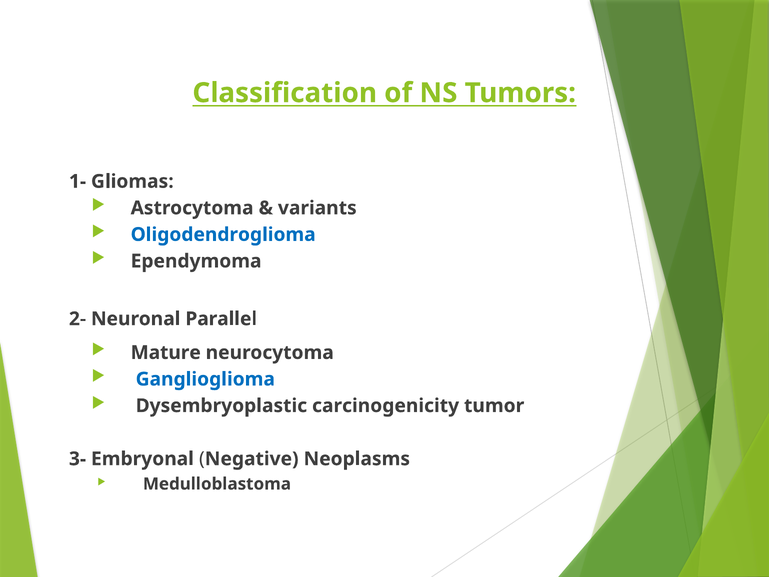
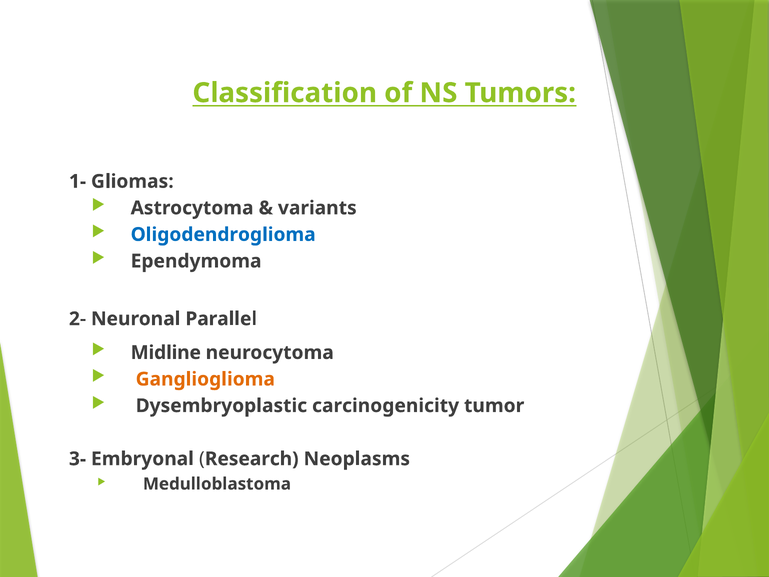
Mature: Mature -> Midline
Ganglioglioma colour: blue -> orange
Negative: Negative -> Research
